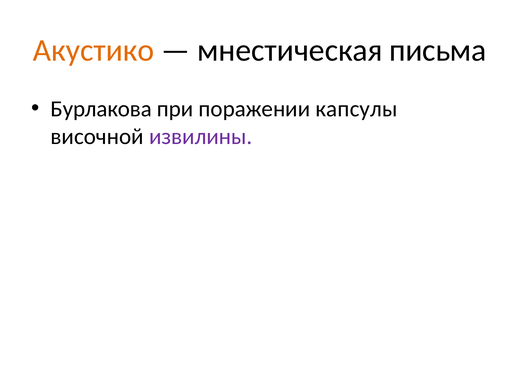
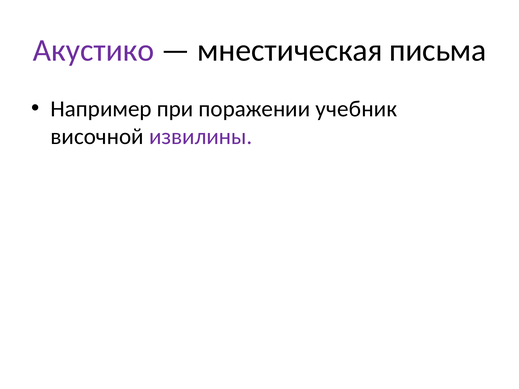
Акустико colour: orange -> purple
Бурлакова: Бурлакова -> Например
капсулы: капсулы -> учебник
